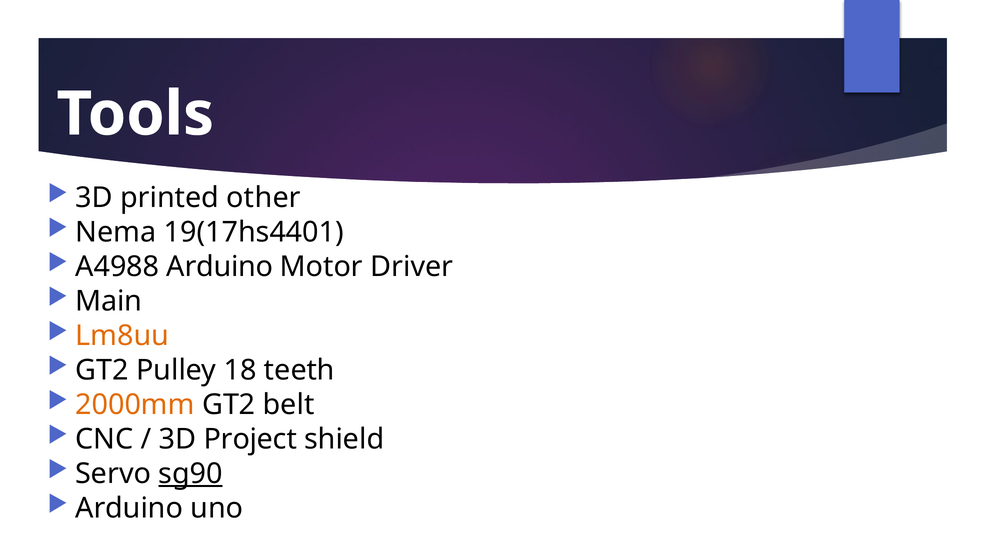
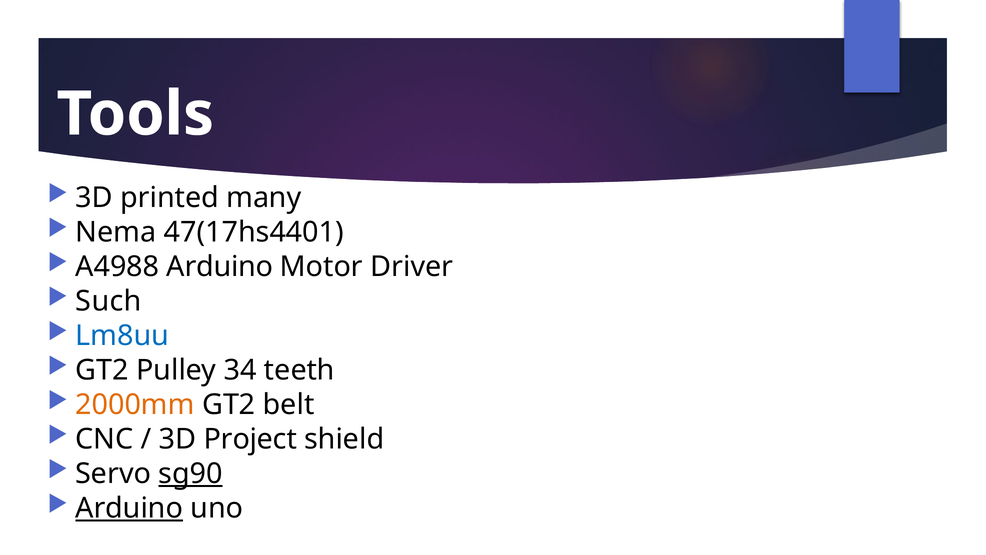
other: other -> many
19(17hs4401: 19(17hs4401 -> 47(17hs4401
Main: Main -> Such
Lm8uu colour: orange -> blue
18: 18 -> 34
Arduino at (129, 508) underline: none -> present
